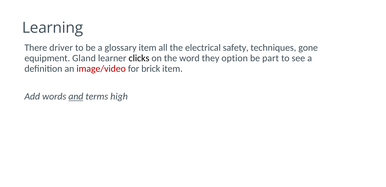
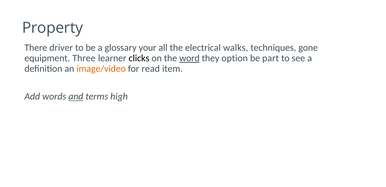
Learning: Learning -> Property
glossary item: item -> your
safety: safety -> walks
Gland: Gland -> Three
word underline: none -> present
image/video colour: red -> orange
brick: brick -> read
